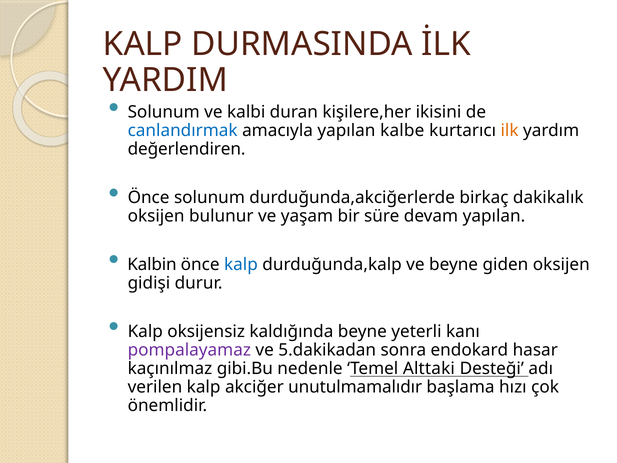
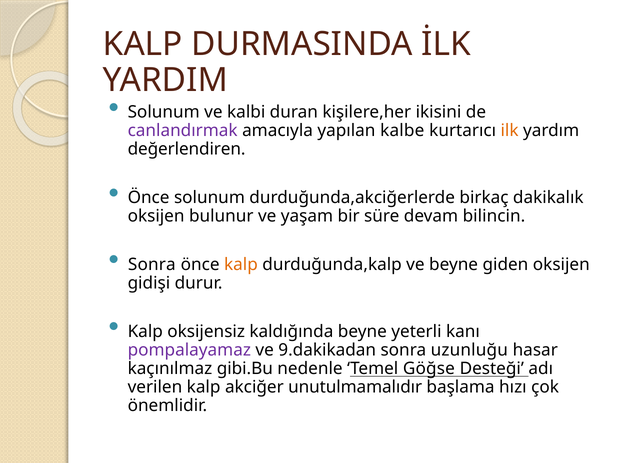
canlandırmak colour: blue -> purple
devam yapılan: yapılan -> bilincin
Kalbin at (152, 264): Kalbin -> Sonra
kalp at (241, 264) colour: blue -> orange
5.dakikadan: 5.dakikadan -> 9.dakikadan
endokard: endokard -> uzunluğu
Alttaki: Alttaki -> Göğse
